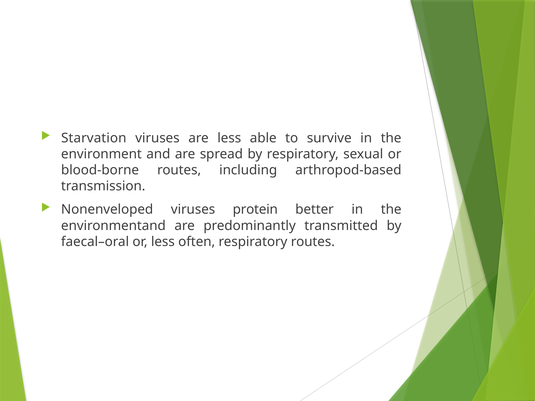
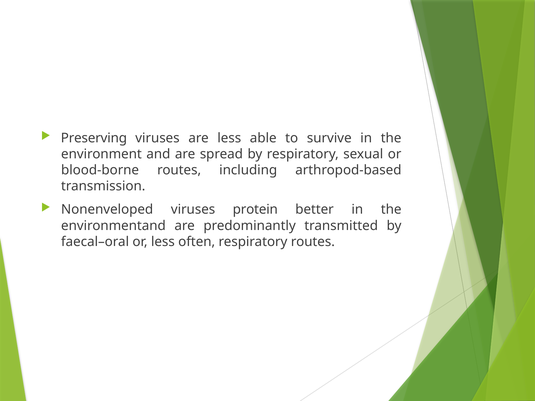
Starvation: Starvation -> Preserving
